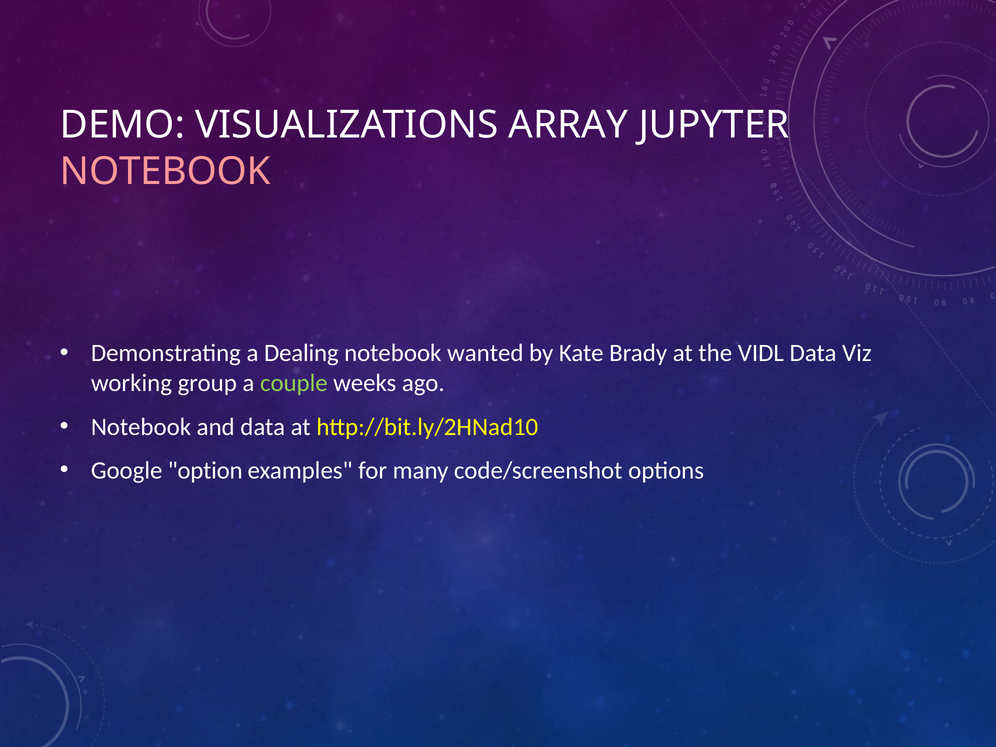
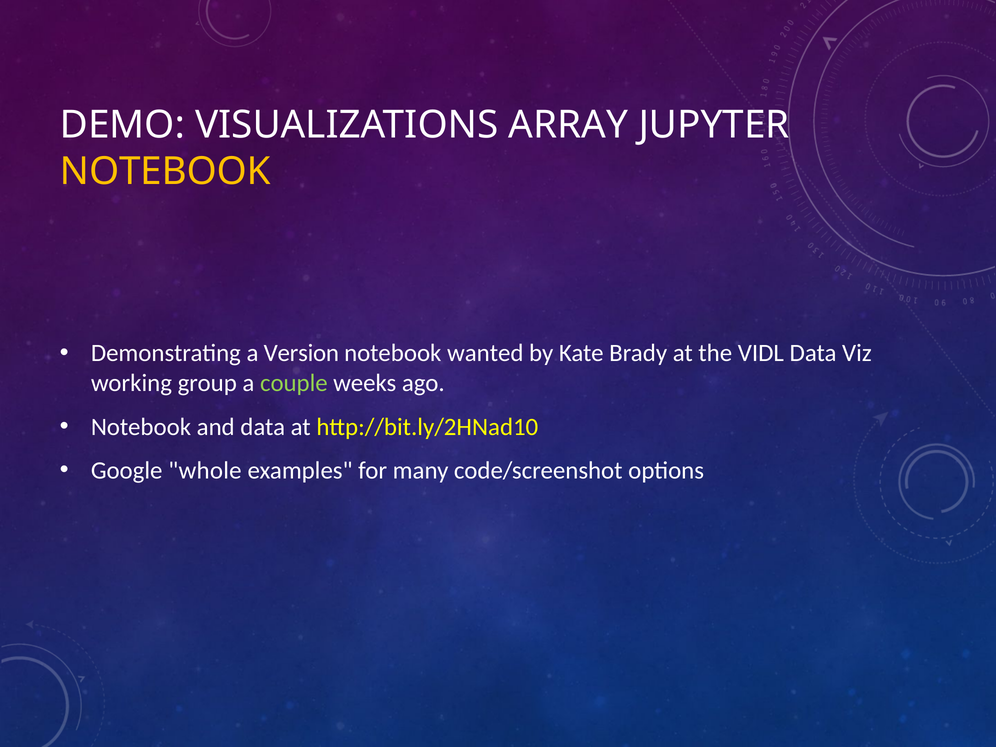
NOTEBOOK at (165, 172) colour: pink -> yellow
Dealing: Dealing -> Version
option: option -> whole
